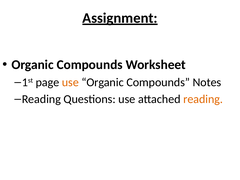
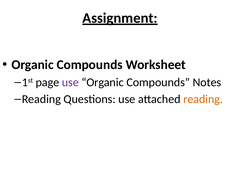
use at (70, 82) colour: orange -> purple
